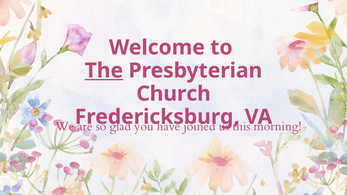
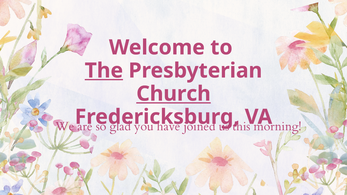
Church underline: none -> present
